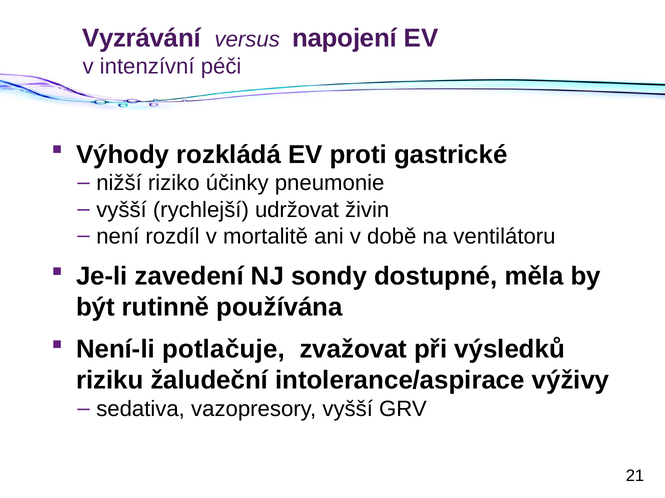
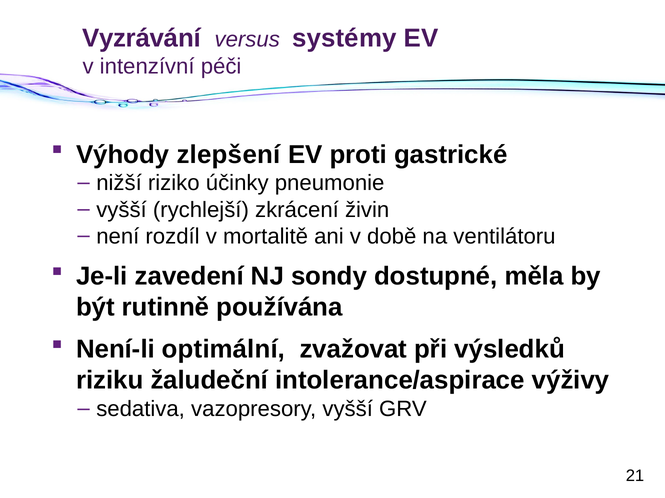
napojení: napojení -> systémy
rozkládá: rozkládá -> zlepšení
udržovat: udržovat -> zkrácení
potlačuje: potlačuje -> optimální
